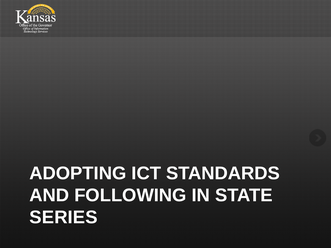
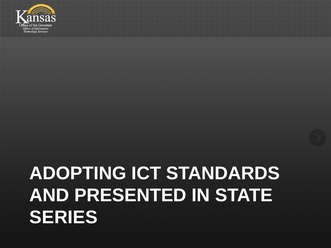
FOLLOWING: FOLLOWING -> PRESENTED
